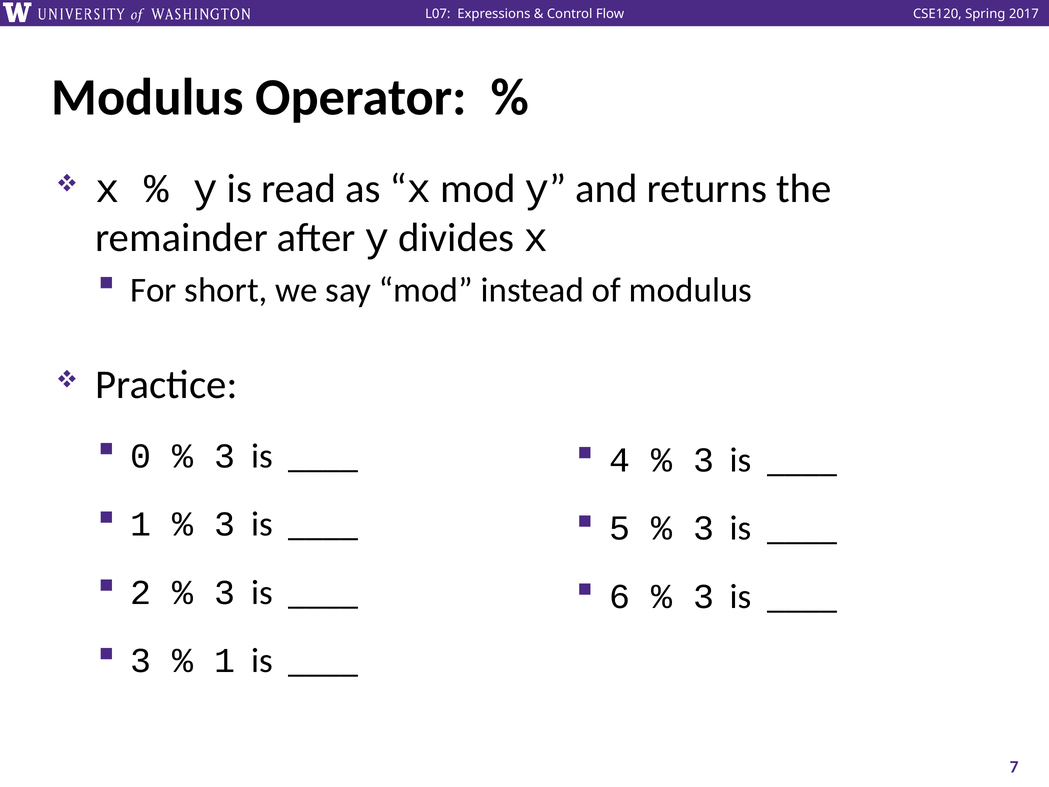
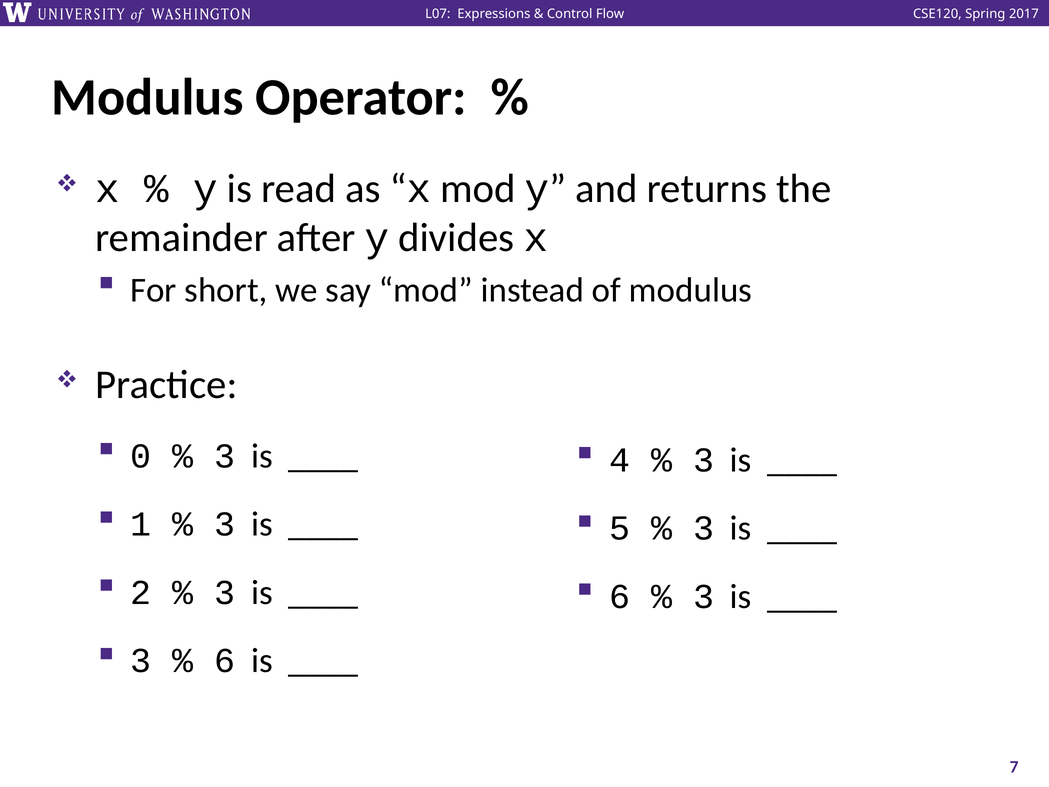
1 at (225, 661): 1 -> 6
